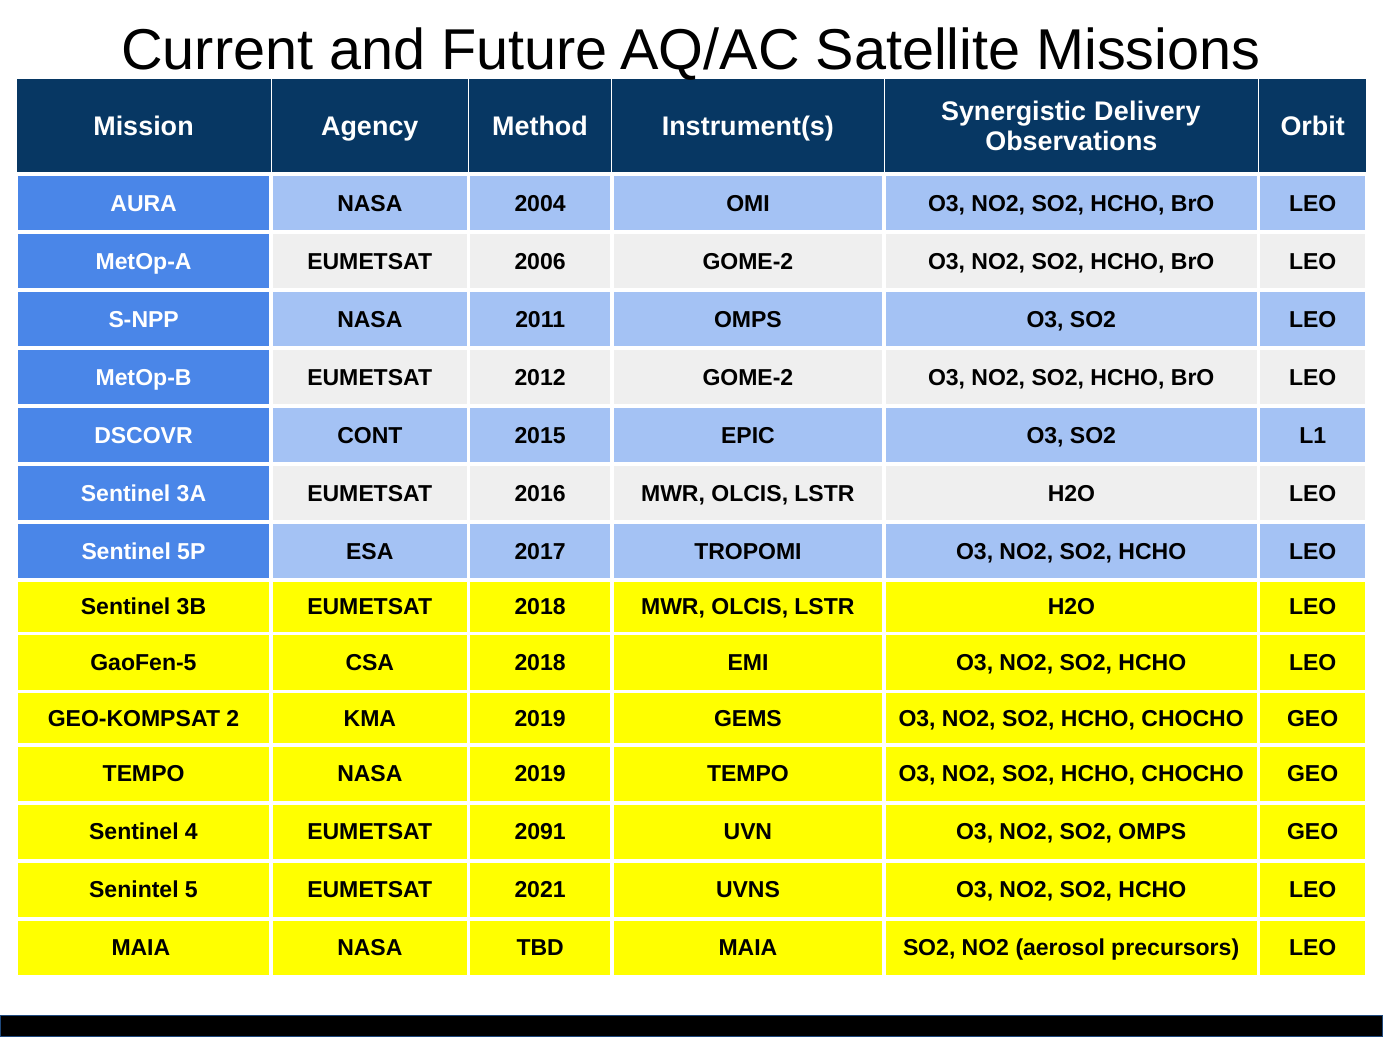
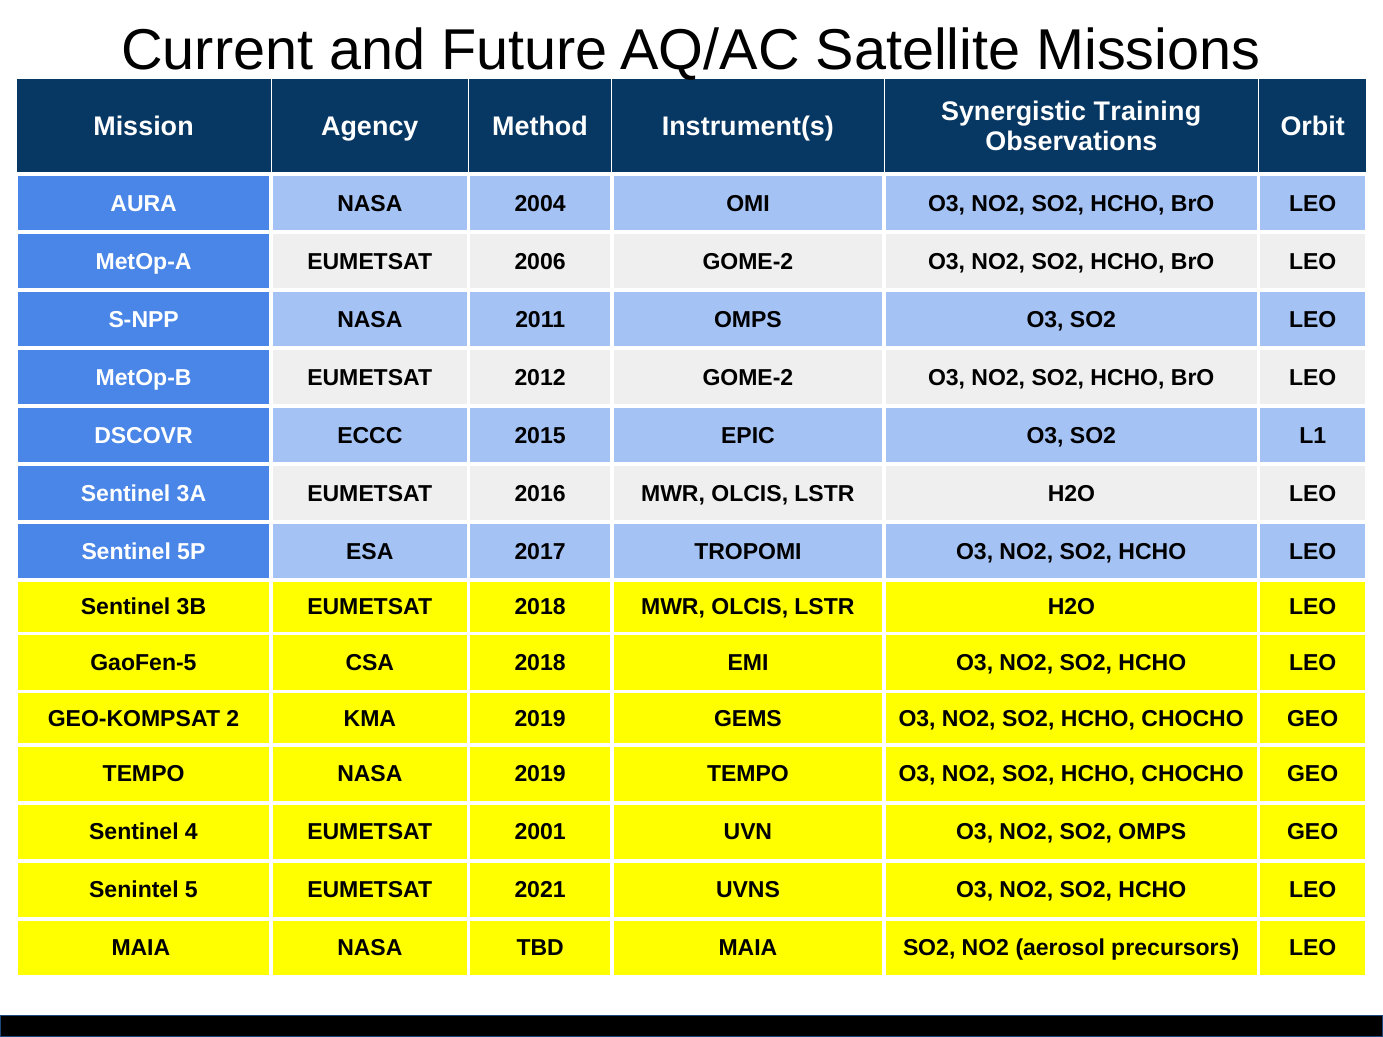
Delivery: Delivery -> Training
CONT: CONT -> ECCC
2091: 2091 -> 2001
